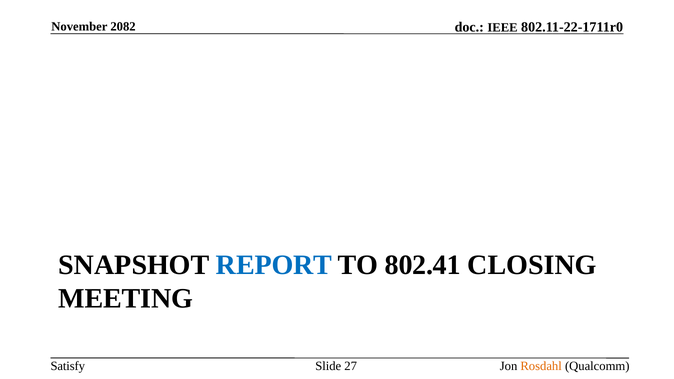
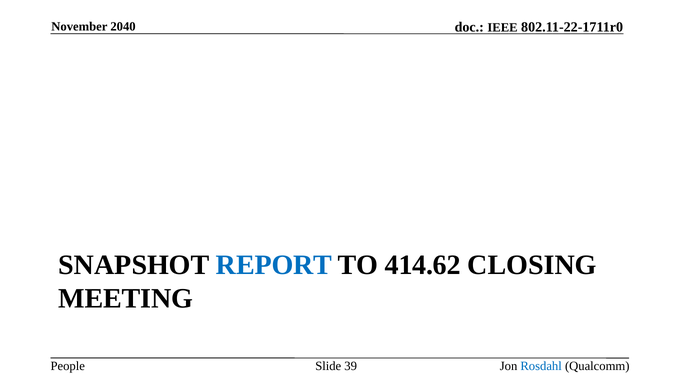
2082: 2082 -> 2040
802.41: 802.41 -> 414.62
Satisfy: Satisfy -> People
27: 27 -> 39
Rosdahl colour: orange -> blue
